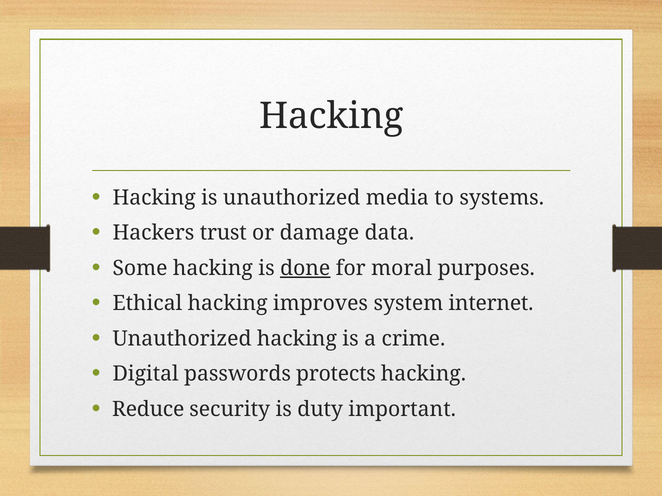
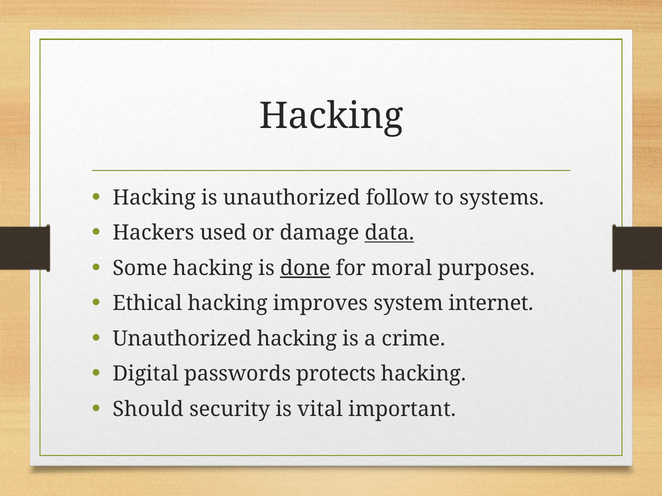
media: media -> follow
trust: trust -> used
data underline: none -> present
Reduce: Reduce -> Should
duty: duty -> vital
